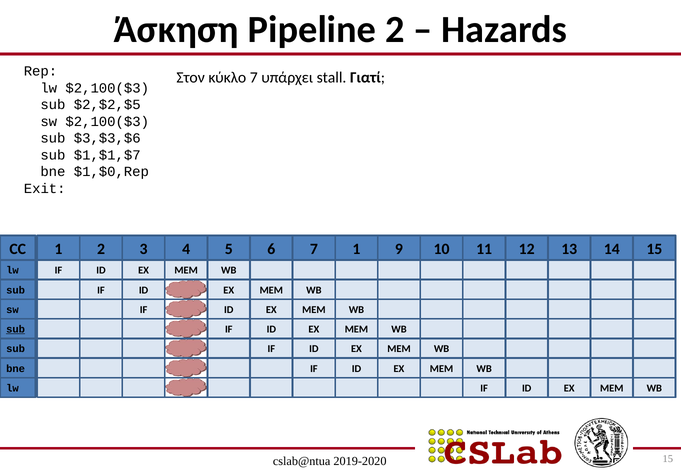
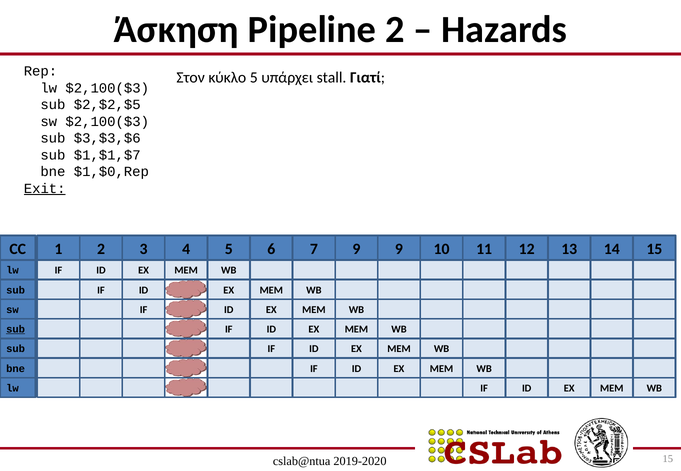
κύκλο 7: 7 -> 5
Exit underline: none -> present
7 1: 1 -> 9
